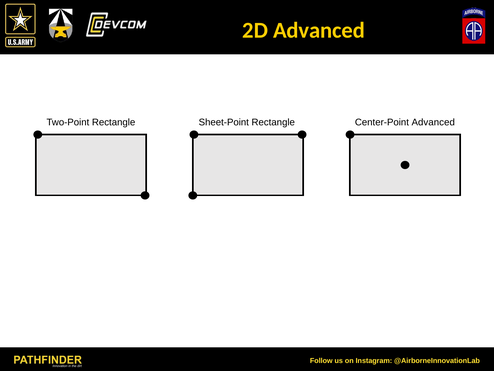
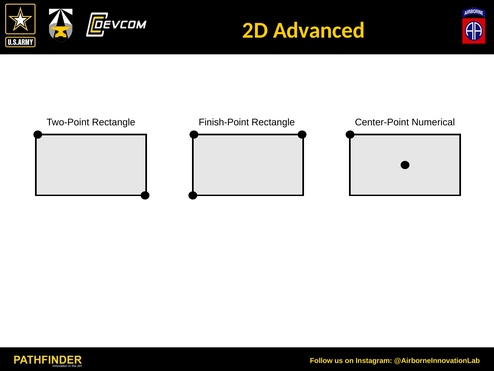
Sheet-Point: Sheet-Point -> Finish-Point
Center-Point Advanced: Advanced -> Numerical
